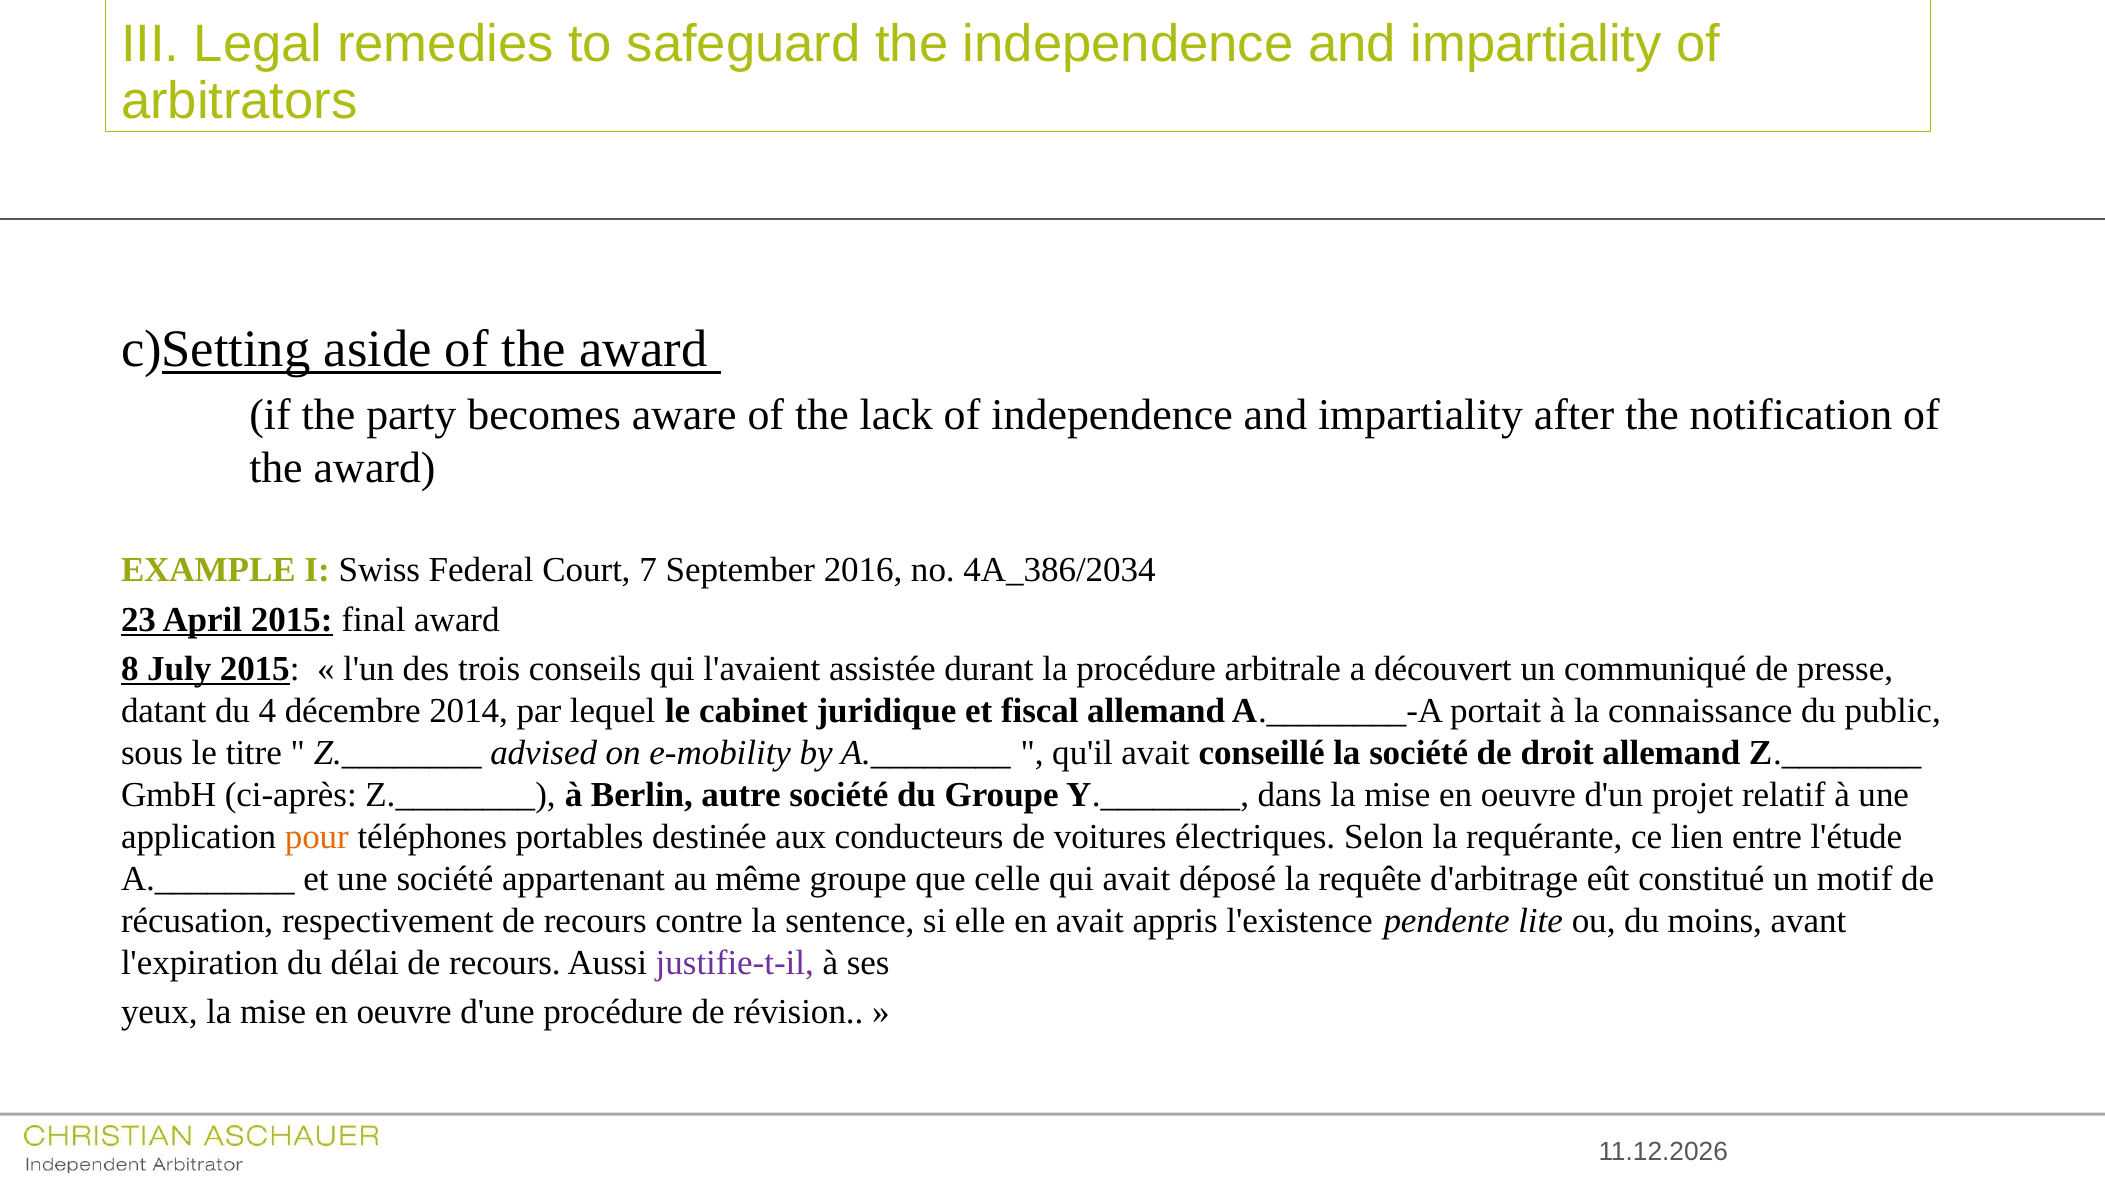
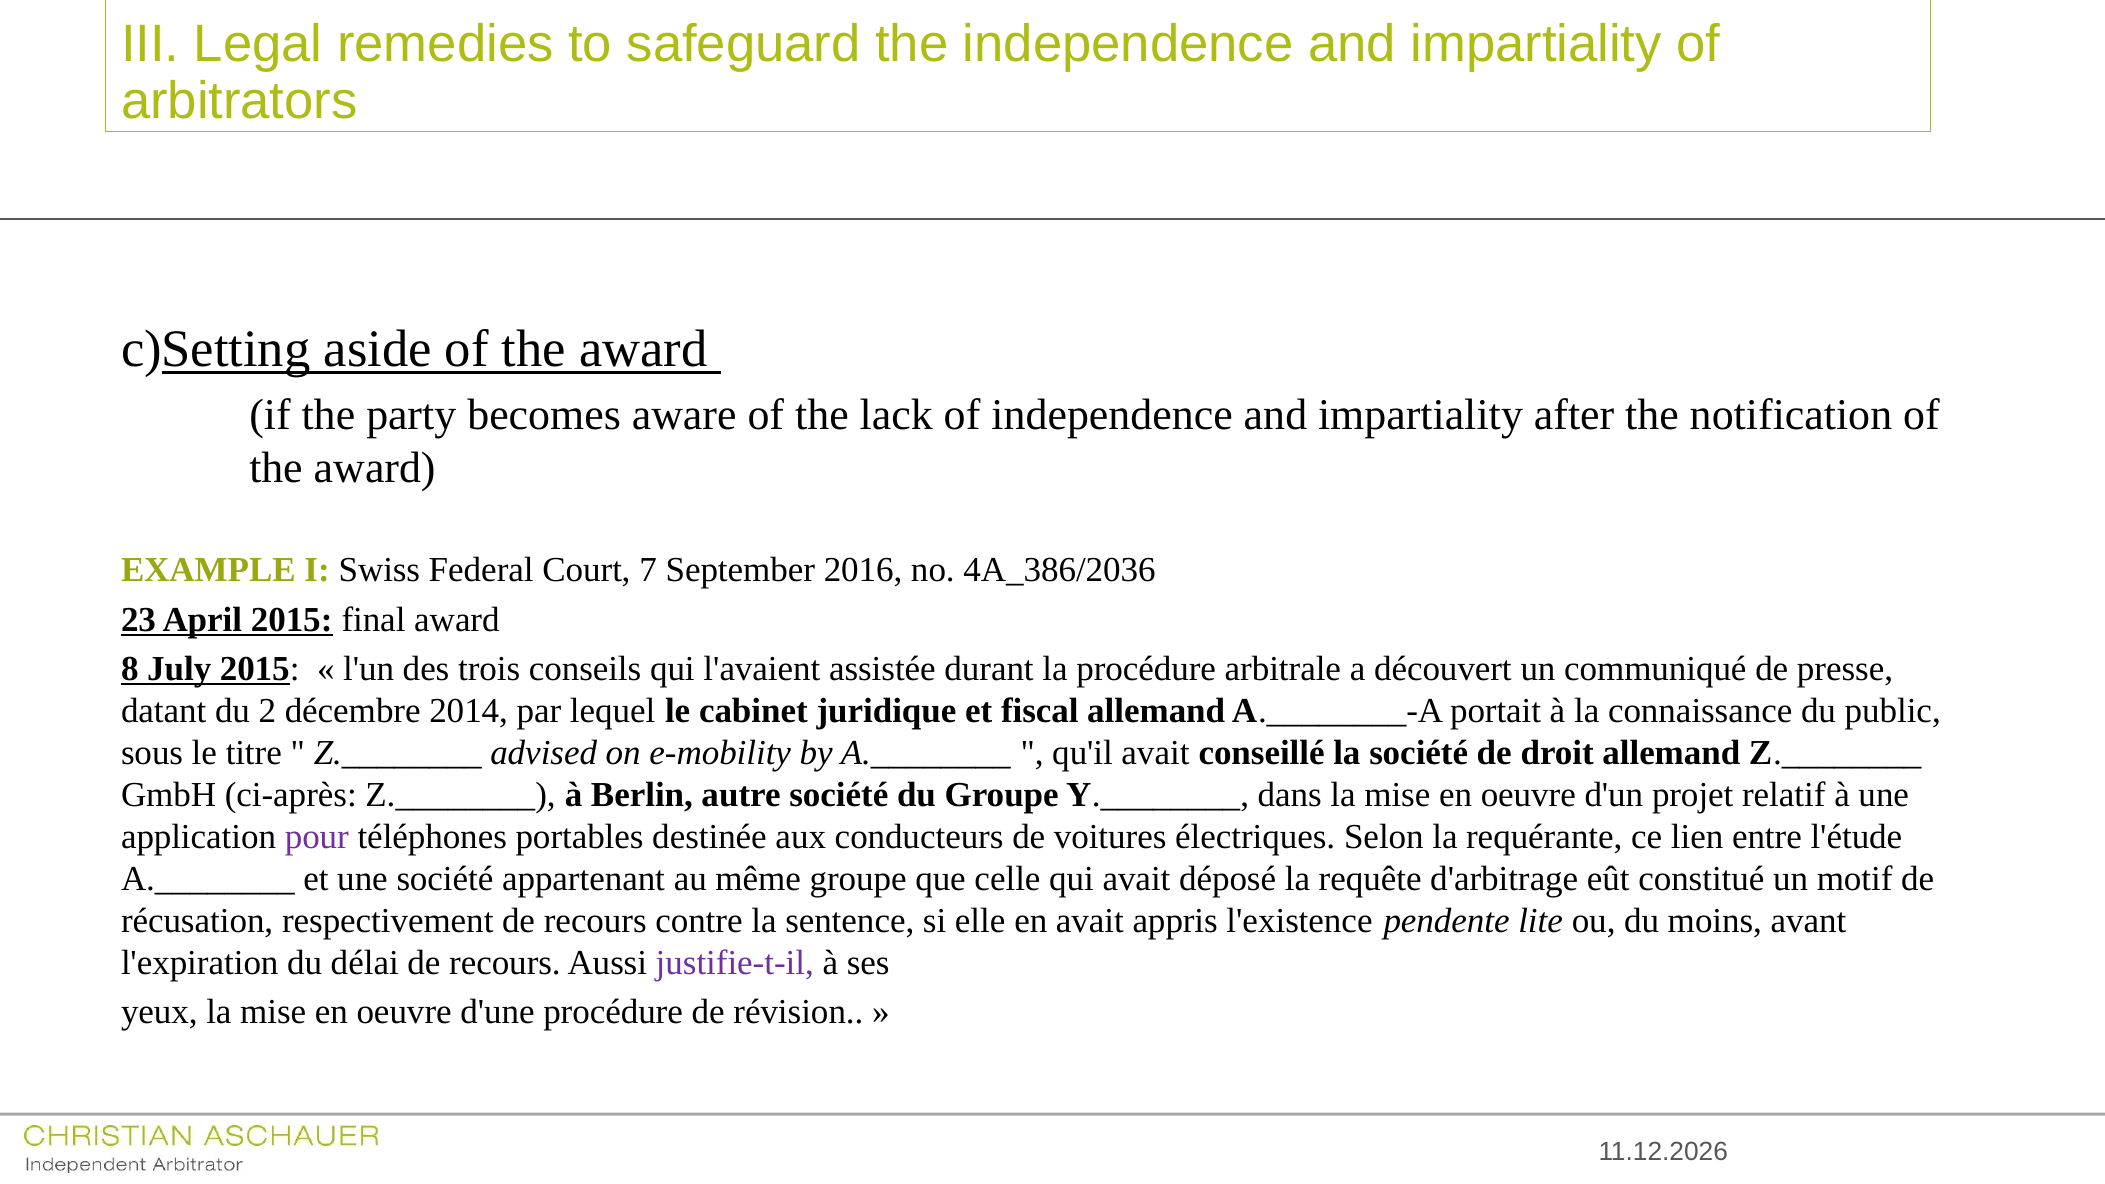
4A_386/2034: 4A_386/2034 -> 4A_386/2036
4: 4 -> 2
pour colour: orange -> purple
